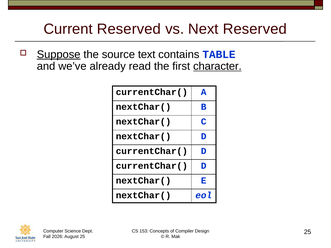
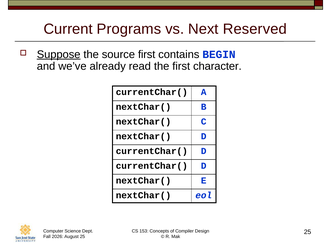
Current Reserved: Reserved -> Programs
source text: text -> first
TABLE: TABLE -> BEGIN
character underline: present -> none
